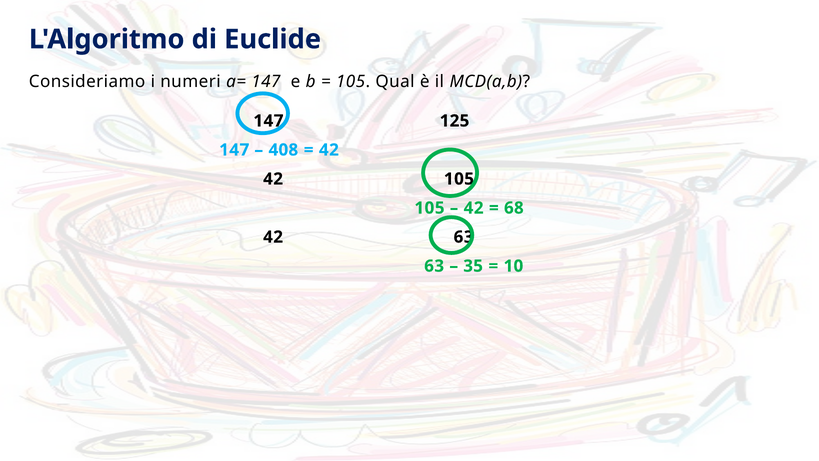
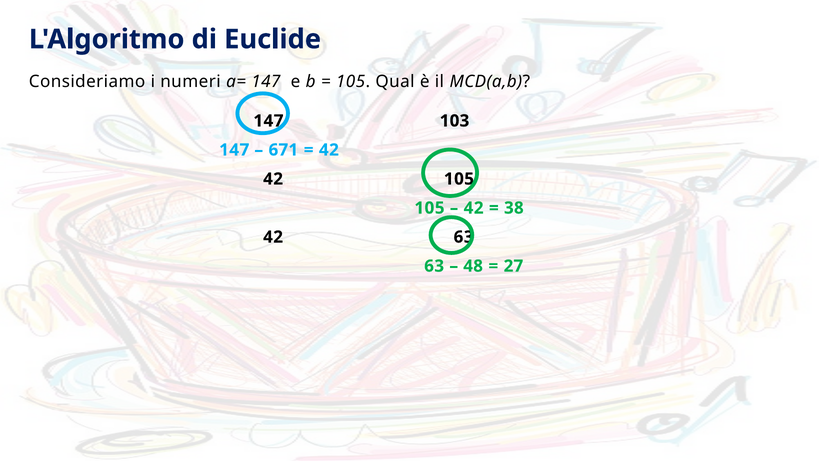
125: 125 -> 103
408: 408 -> 671
68: 68 -> 38
35: 35 -> 48
10: 10 -> 27
